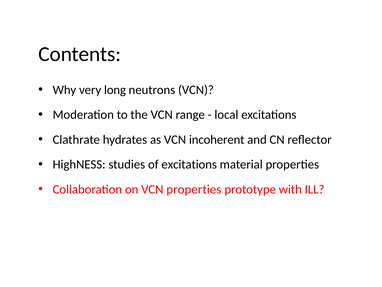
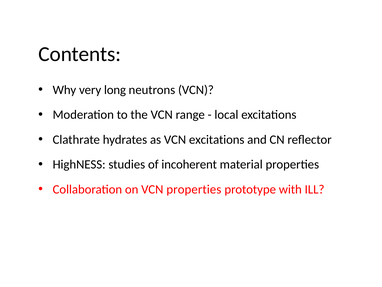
VCN incoherent: incoherent -> excitations
of excitations: excitations -> incoherent
